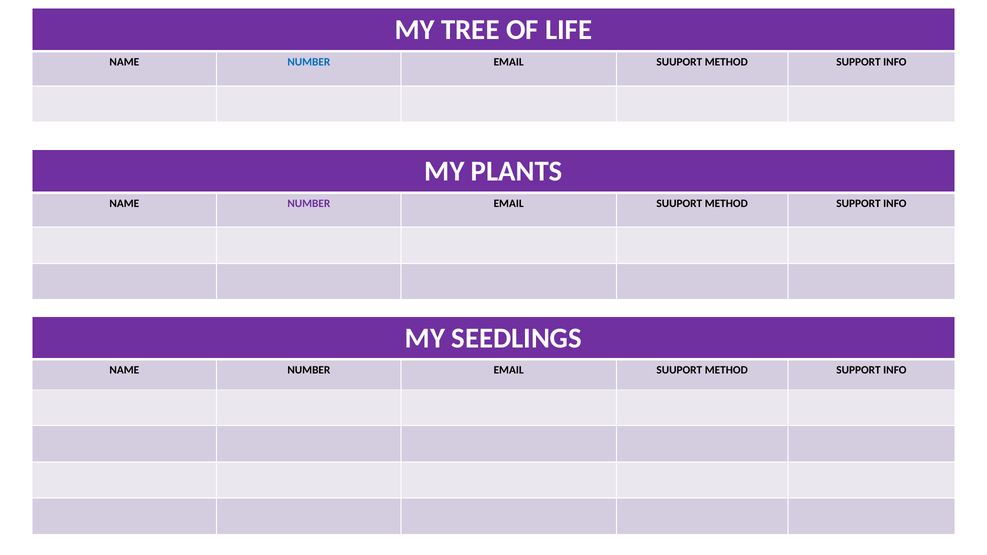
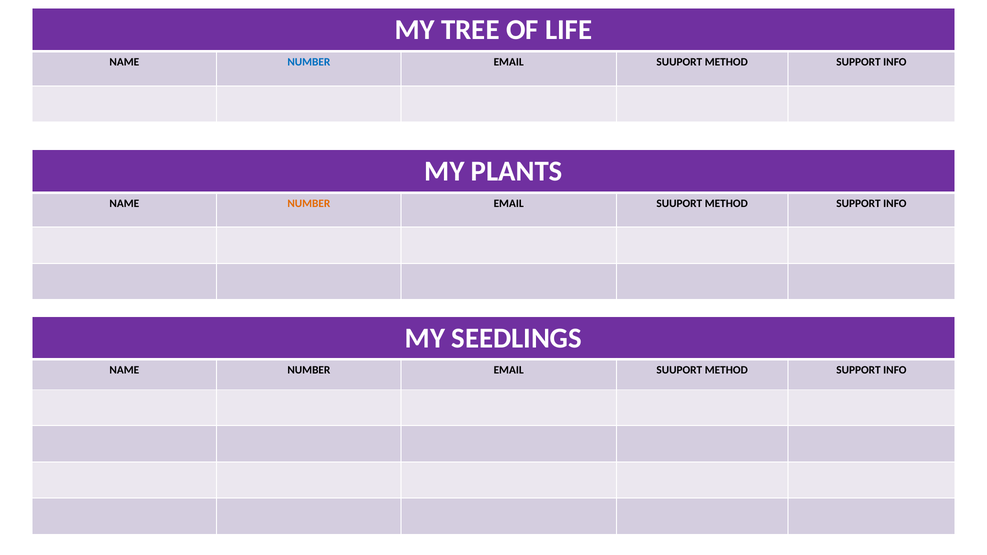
NUMBER at (309, 204) colour: purple -> orange
